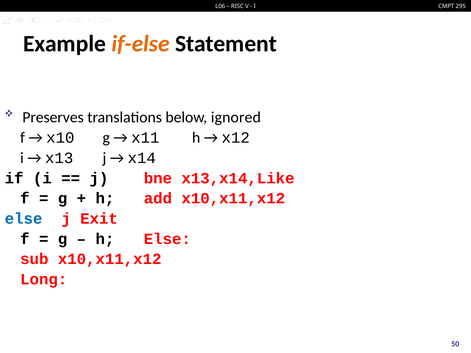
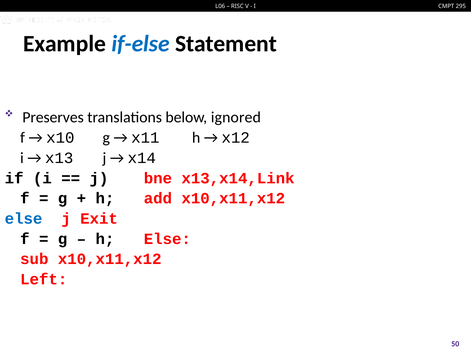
if-else colour: orange -> blue
x13,x14,Like: x13,x14,Like -> x13,x14,Link
Long: Long -> Left
